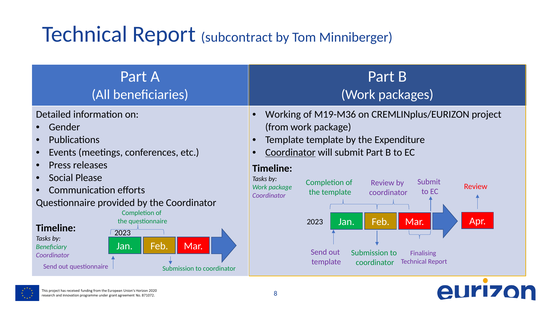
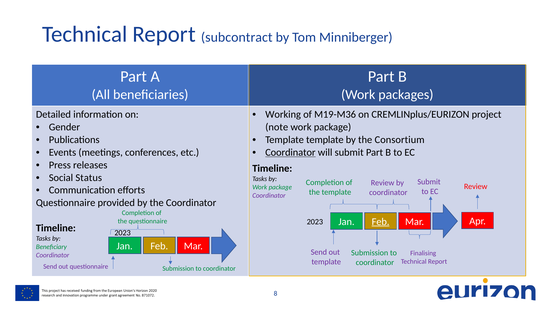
from: from -> note
Expenditure: Expenditure -> Consortium
Please: Please -> Status
Feb at (381, 222) underline: none -> present
